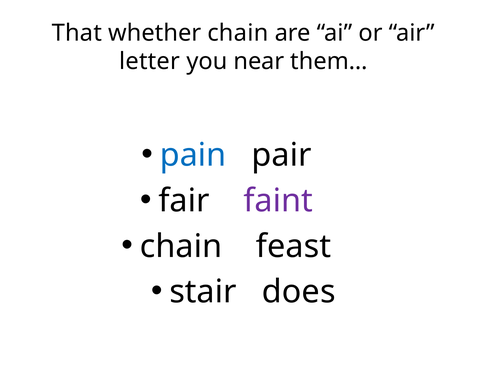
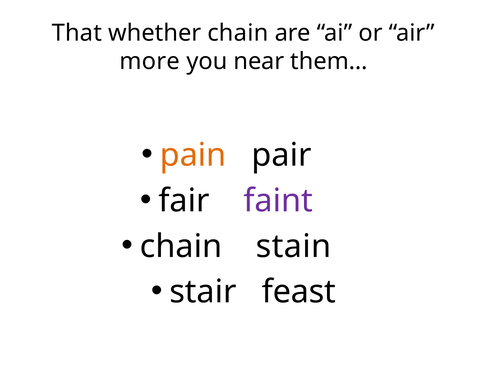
letter: letter -> more
pain colour: blue -> orange
feast: feast -> stain
does: does -> feast
